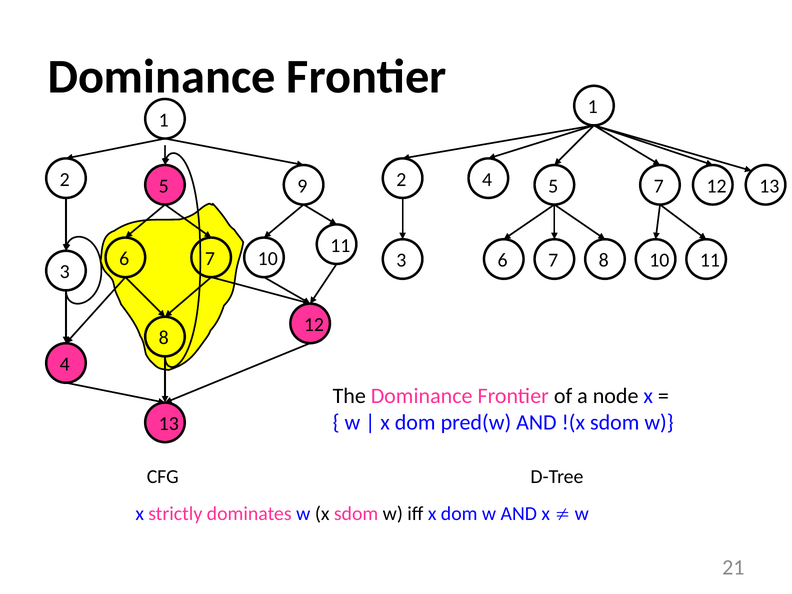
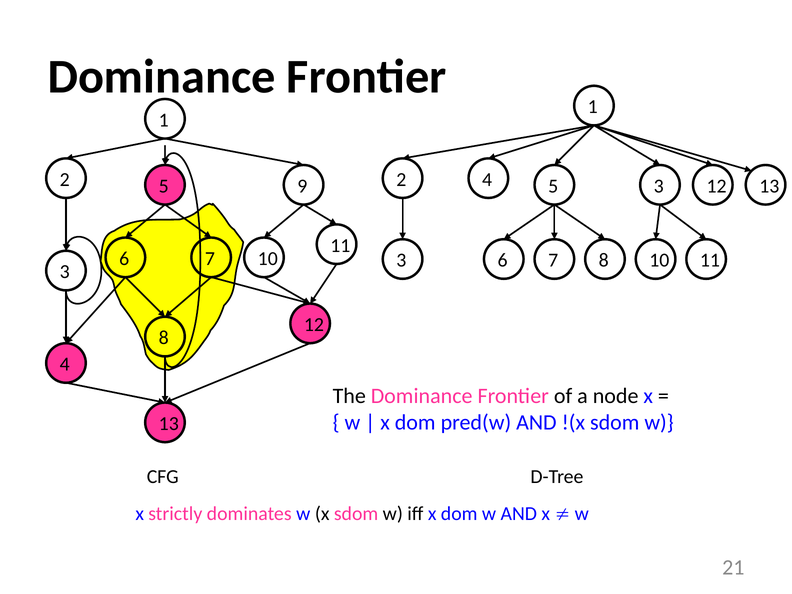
4 7: 7 -> 3
